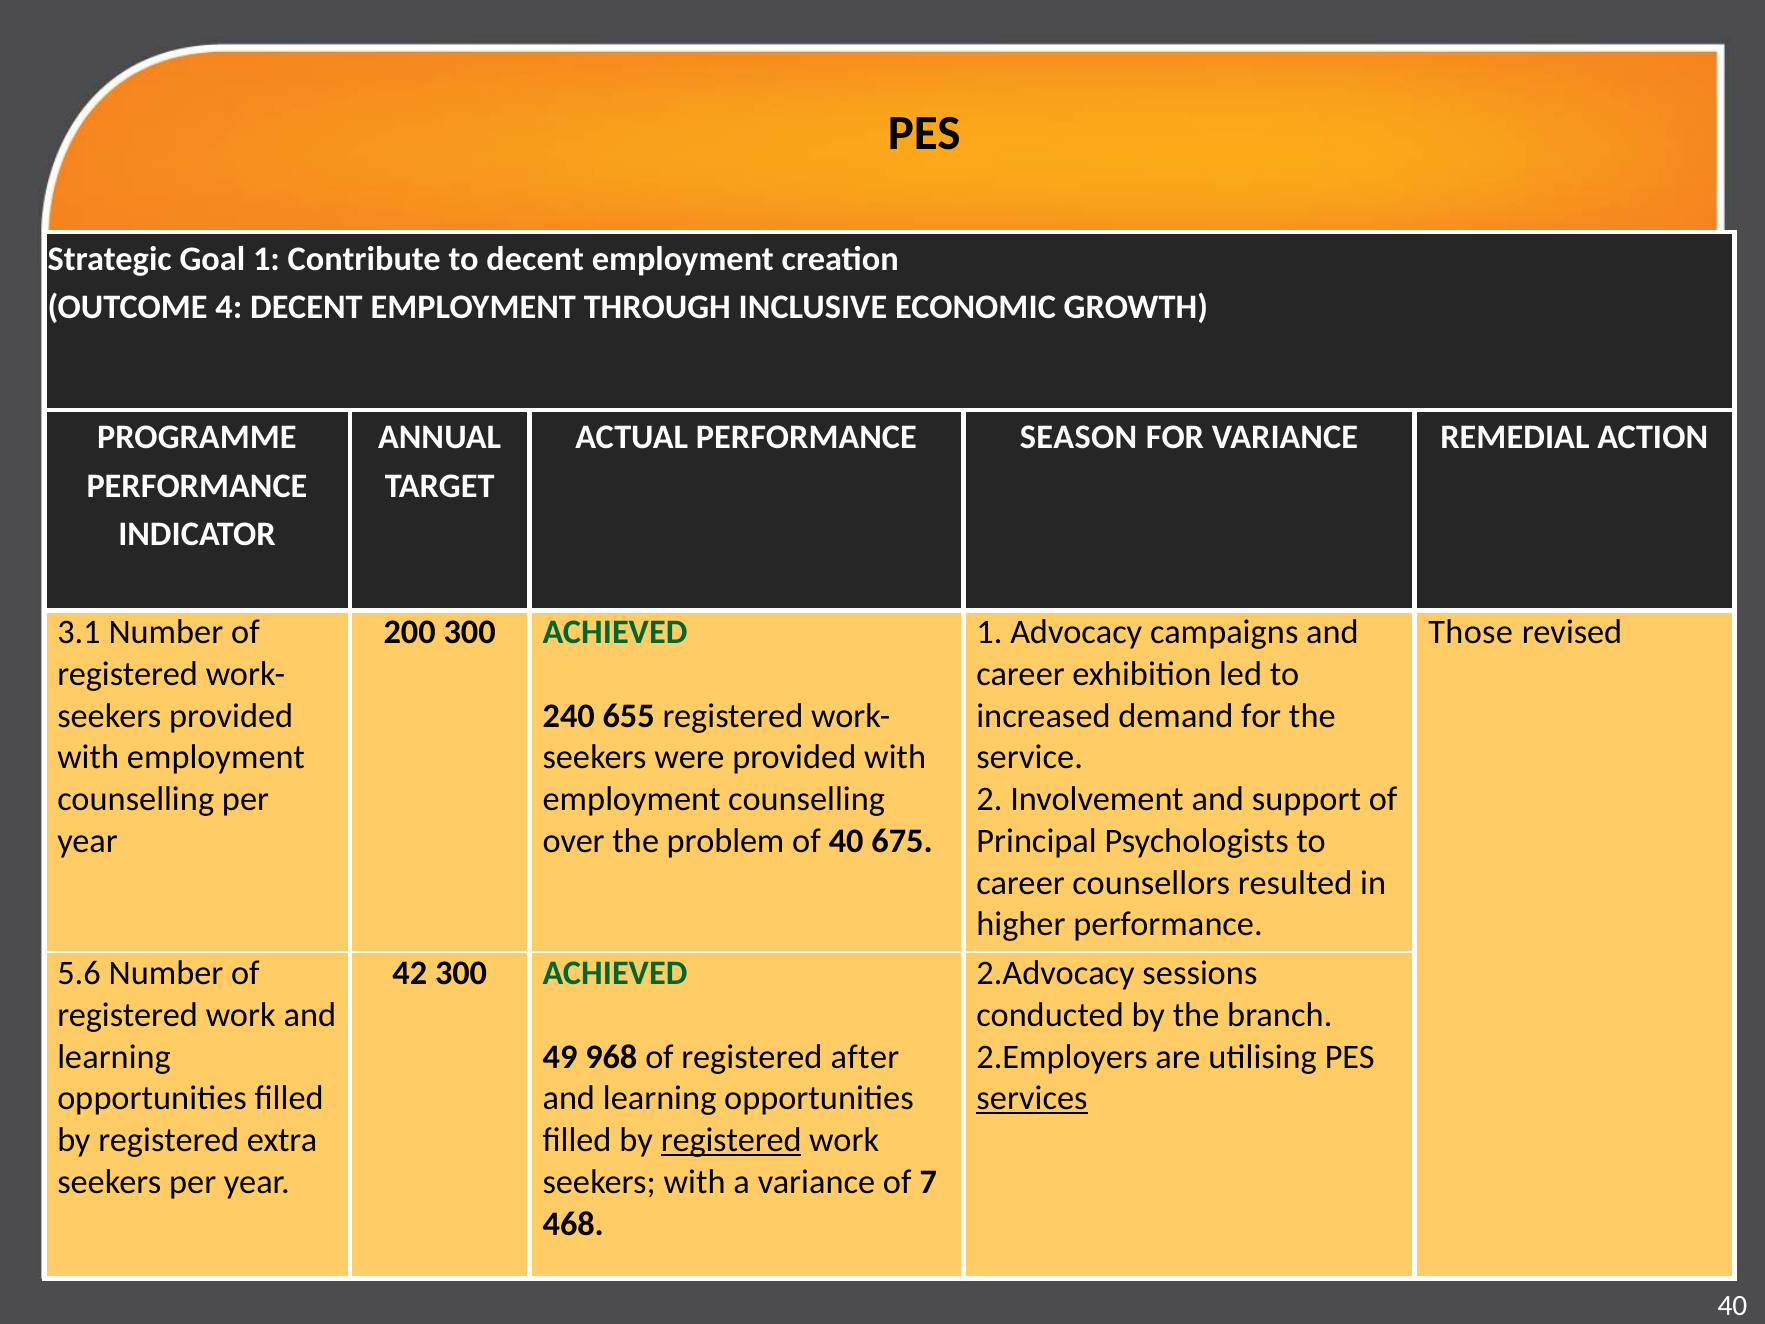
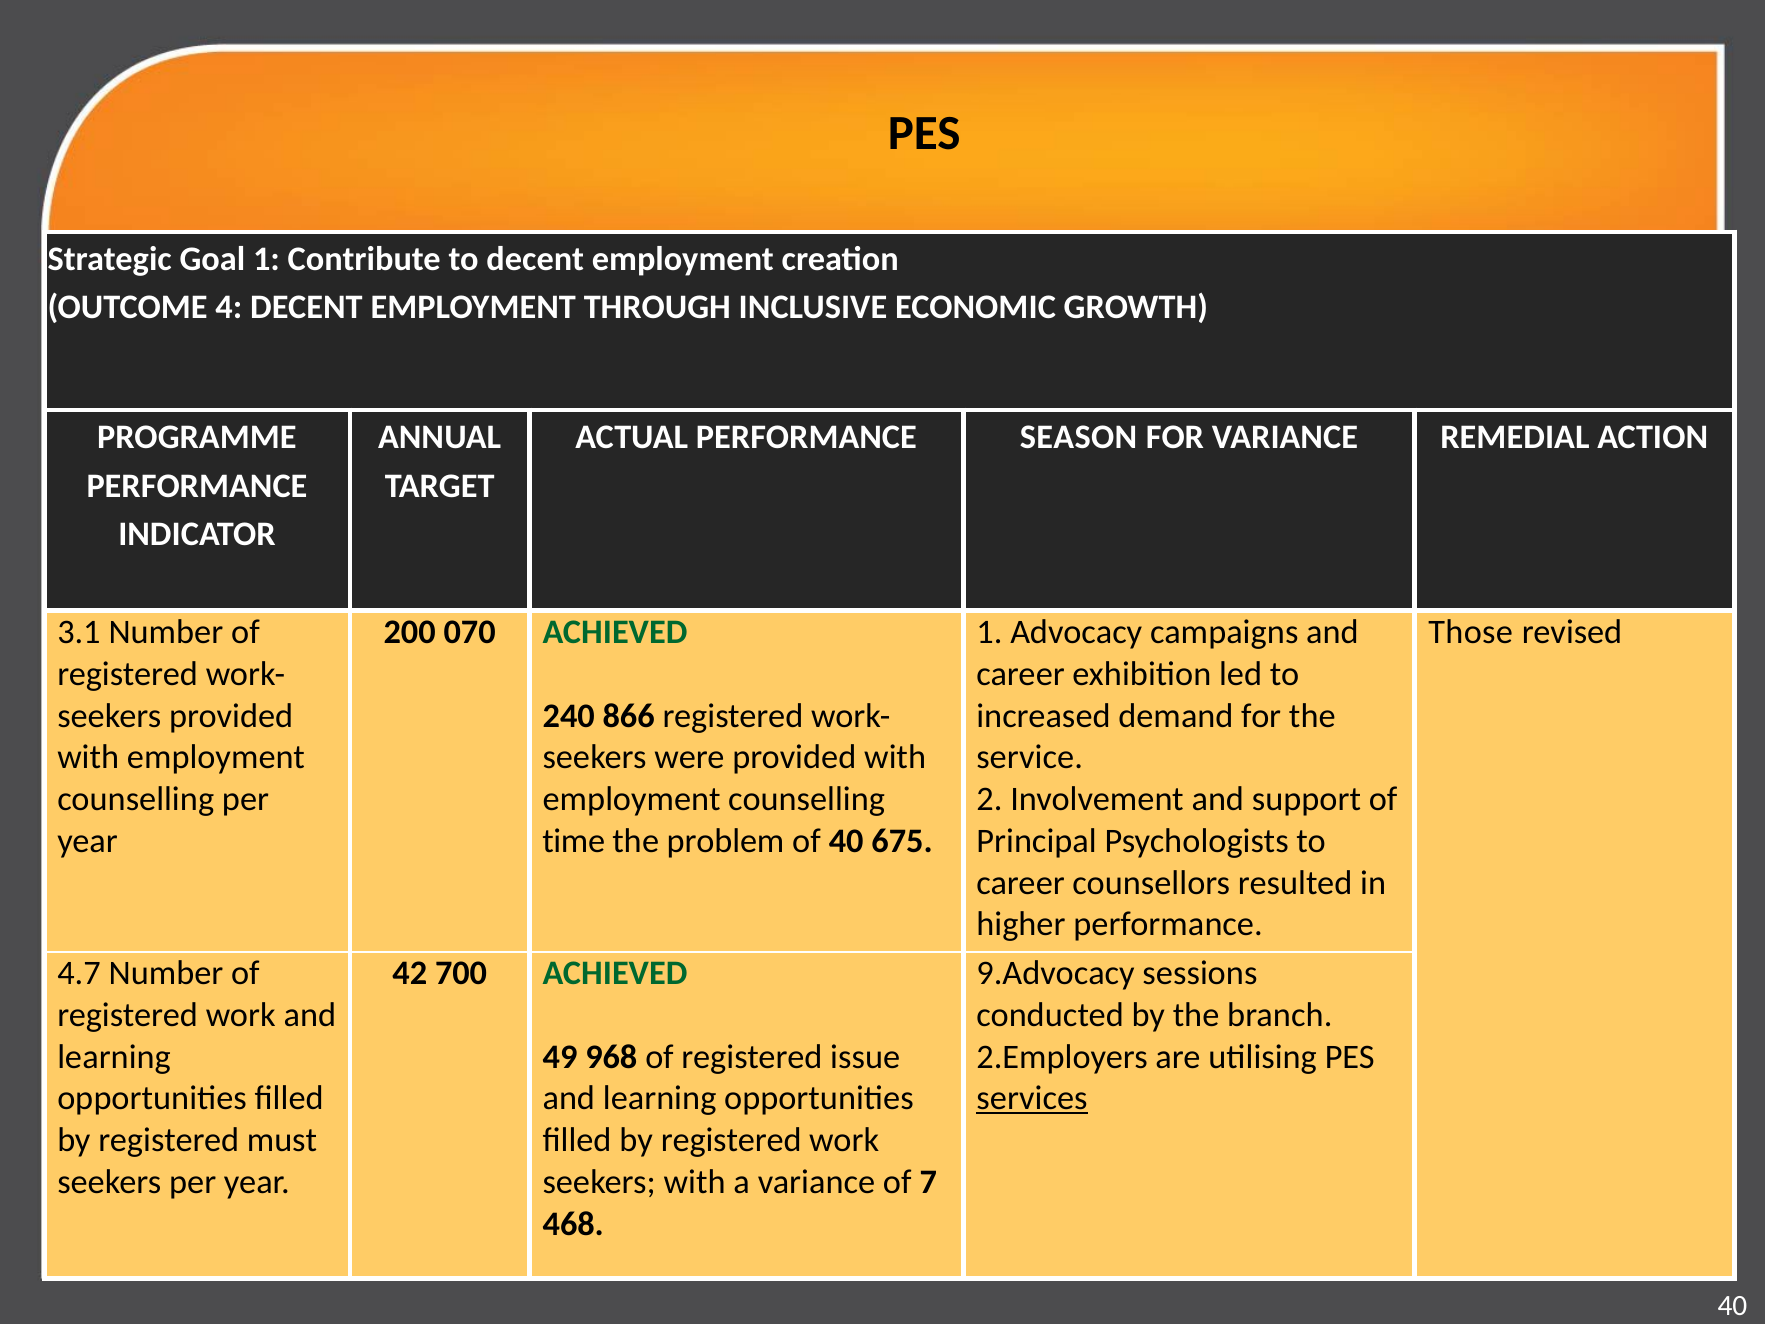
200 300: 300 -> 070
655: 655 -> 866
over: over -> time
5.6: 5.6 -> 4.7
42 300: 300 -> 700
2.Advocacy: 2.Advocacy -> 9.Advocacy
after: after -> issue
extra: extra -> must
registered at (731, 1140) underline: present -> none
